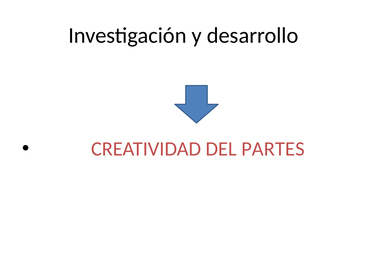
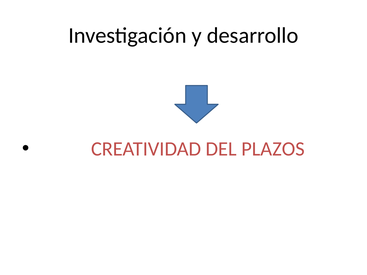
PARTES: PARTES -> PLAZOS
